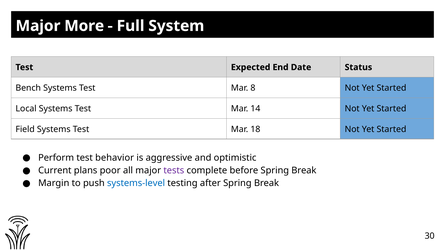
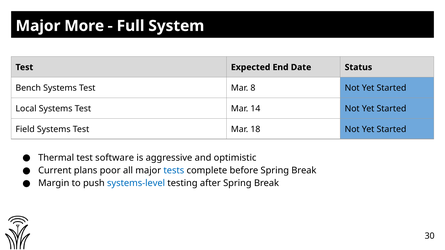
Perform: Perform -> Thermal
behavior: behavior -> software
tests colour: purple -> blue
